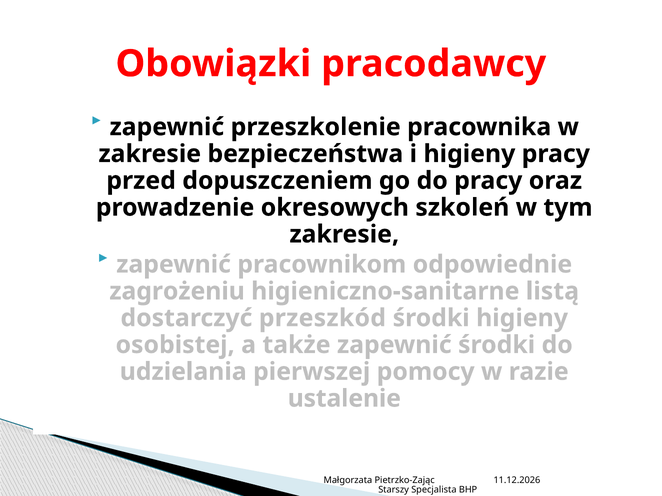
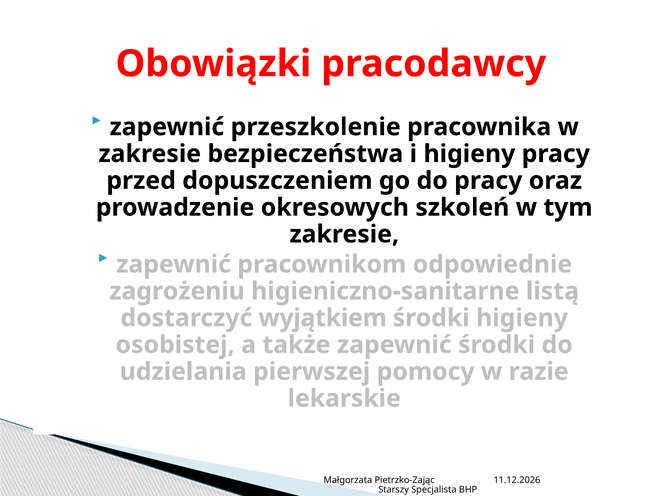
przeszkód: przeszkód -> wyjątkiem
ustalenie: ustalenie -> lekarskie
